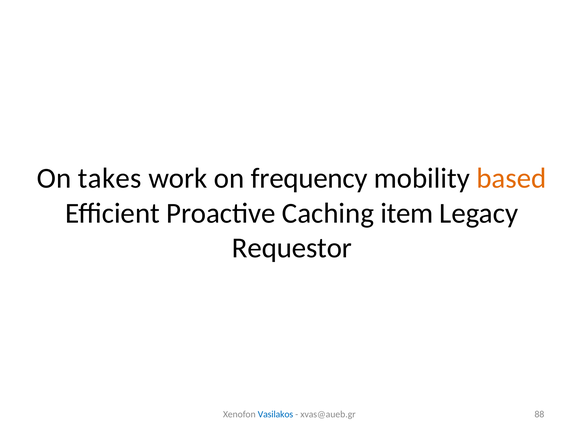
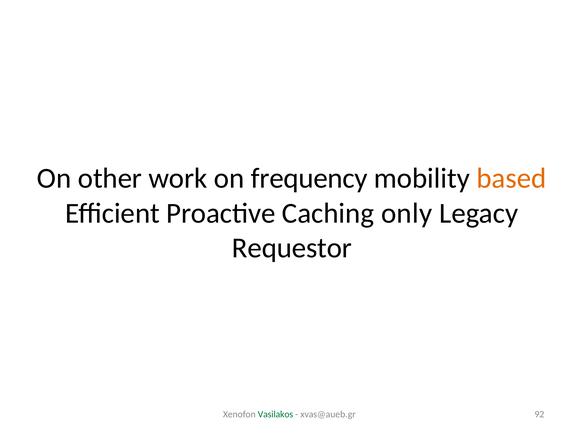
takes: takes -> other
item: item -> only
Vasilakos colour: blue -> green
88: 88 -> 92
